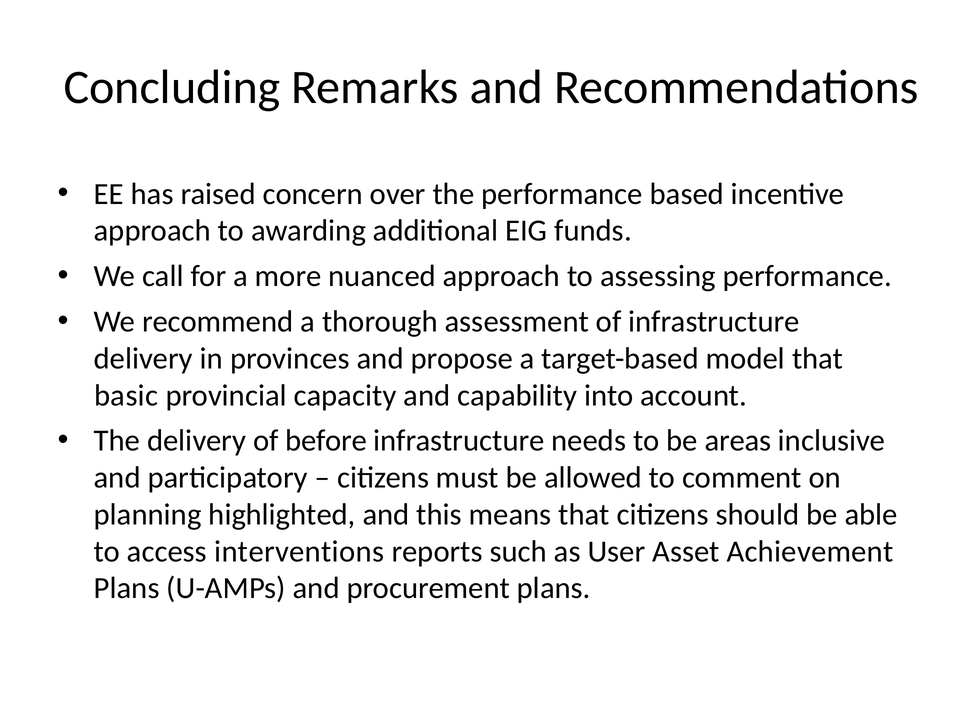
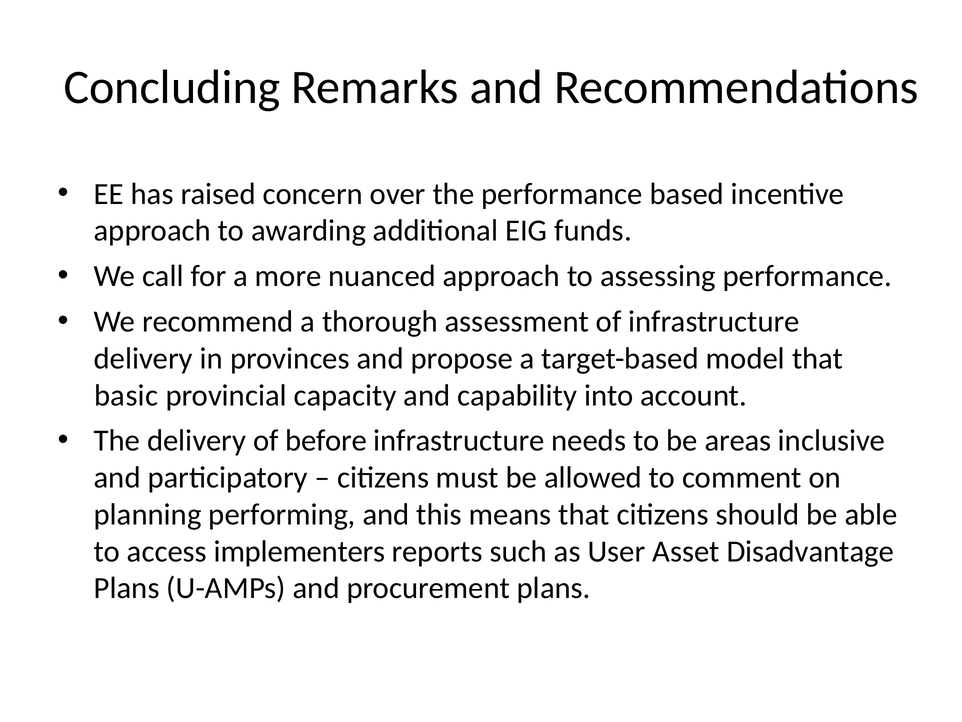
highlighted: highlighted -> performing
interventions: interventions -> implementers
Achievement: Achievement -> Disadvantage
